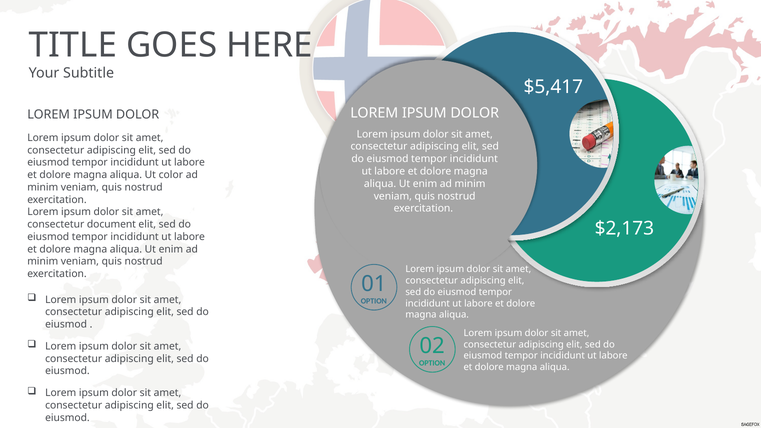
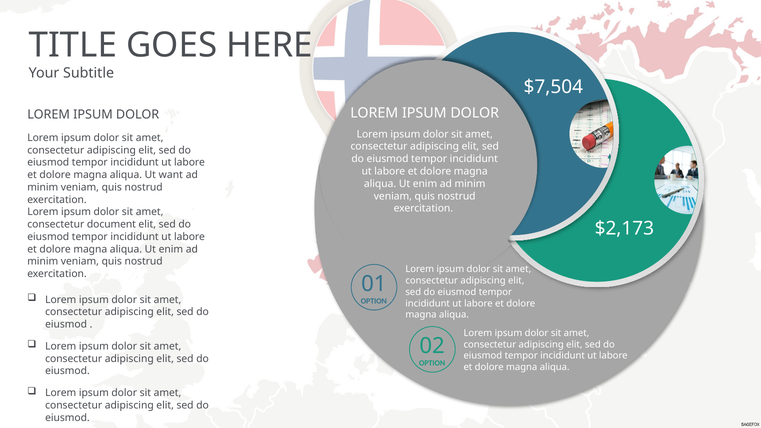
$5,417: $5,417 -> $7,504
color: color -> want
